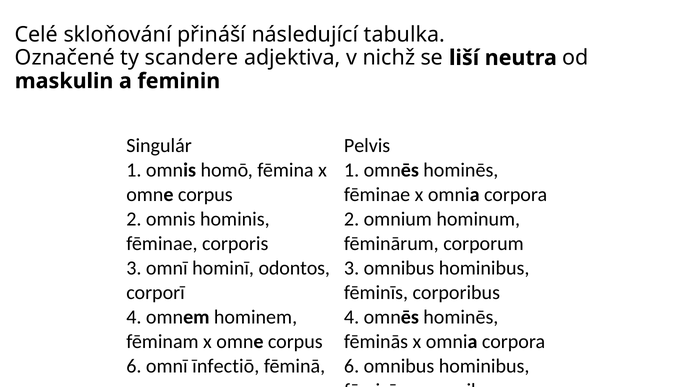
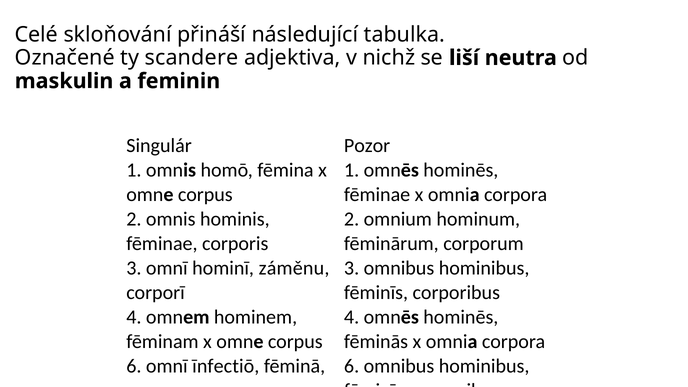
Pelvis: Pelvis -> Pozor
odontos: odontos -> záměnu
